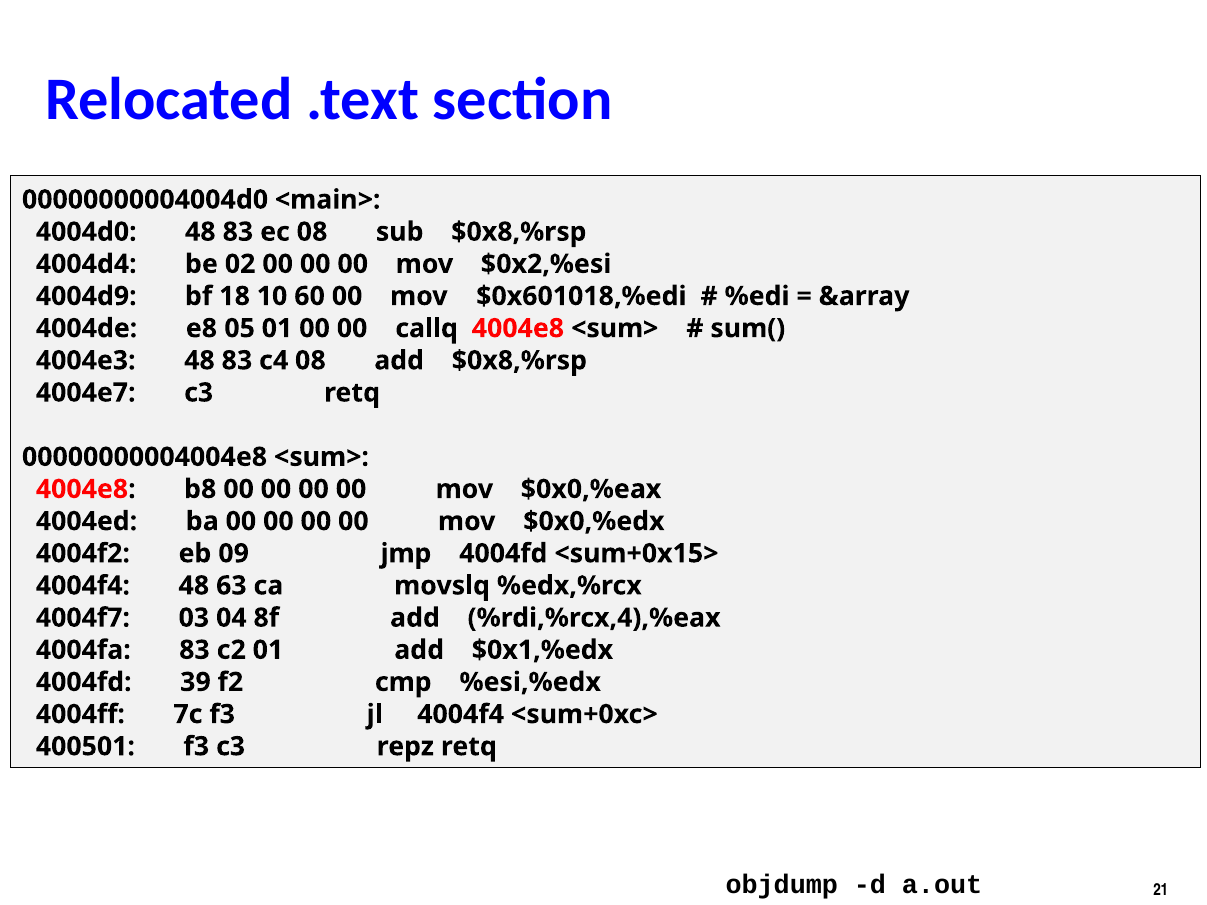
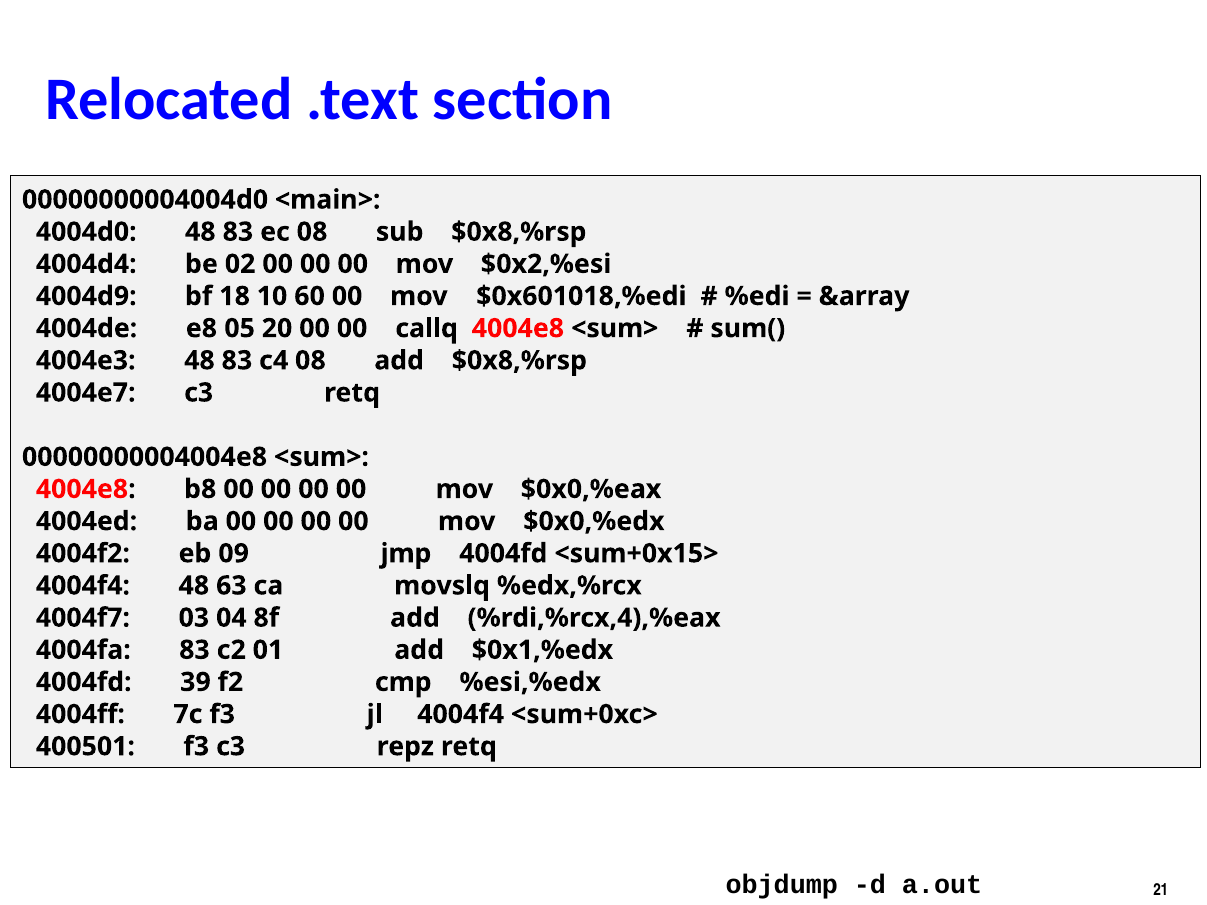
05 01: 01 -> 20
